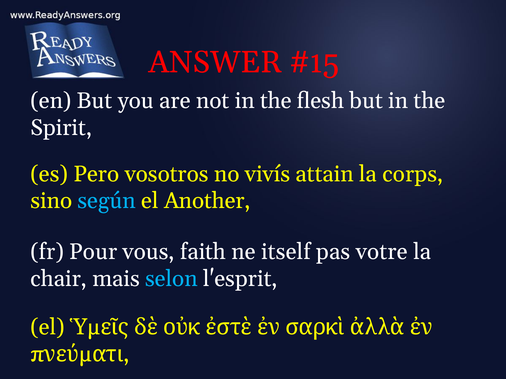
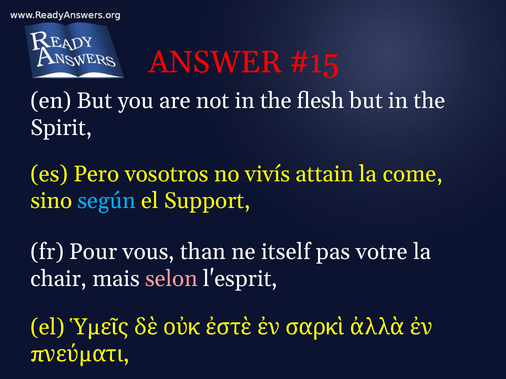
corps: corps -> come
Another: Another -> Support
faith: faith -> than
selon colour: light blue -> pink
